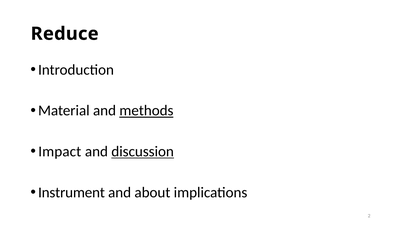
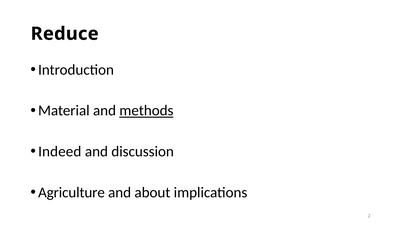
Impact: Impact -> Indeed
discussion underline: present -> none
Instrument: Instrument -> Agriculture
